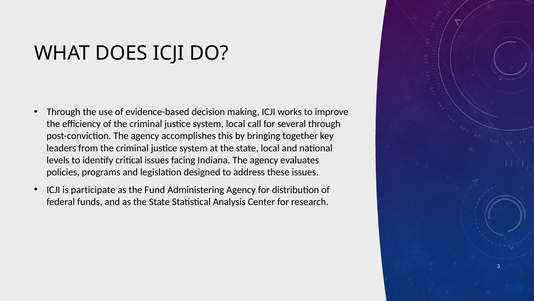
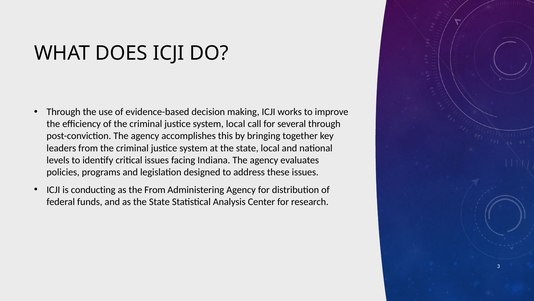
participate: participate -> conducting
the Fund: Fund -> From
